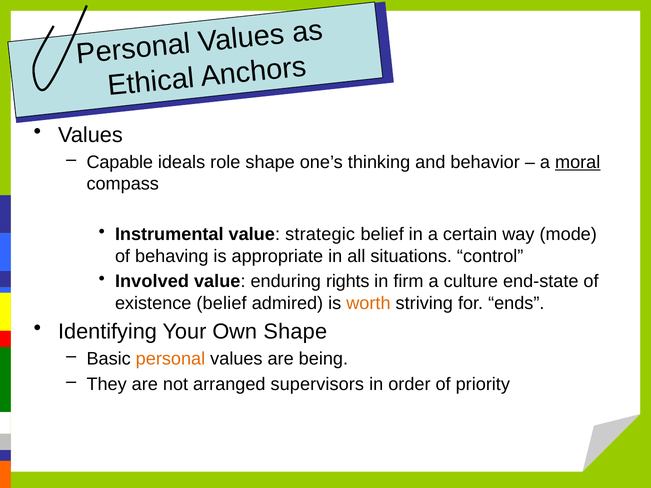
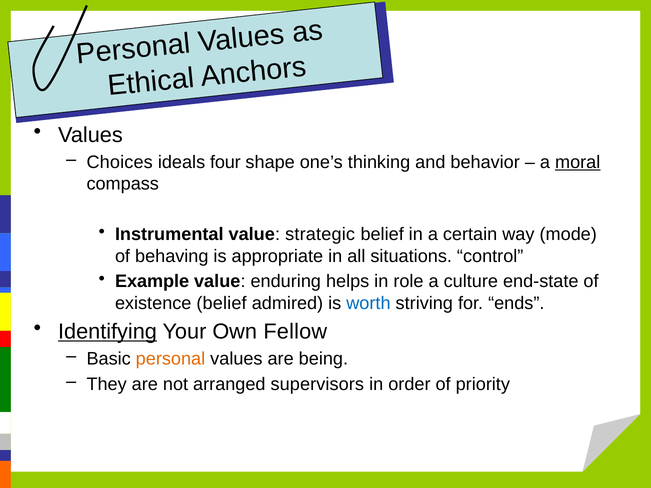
Capable: Capable -> Choices
role: role -> four
Involved: Involved -> Example
rights: rights -> helps
firm: firm -> role
worth colour: orange -> blue
Identifying underline: none -> present
Own Shape: Shape -> Fellow
